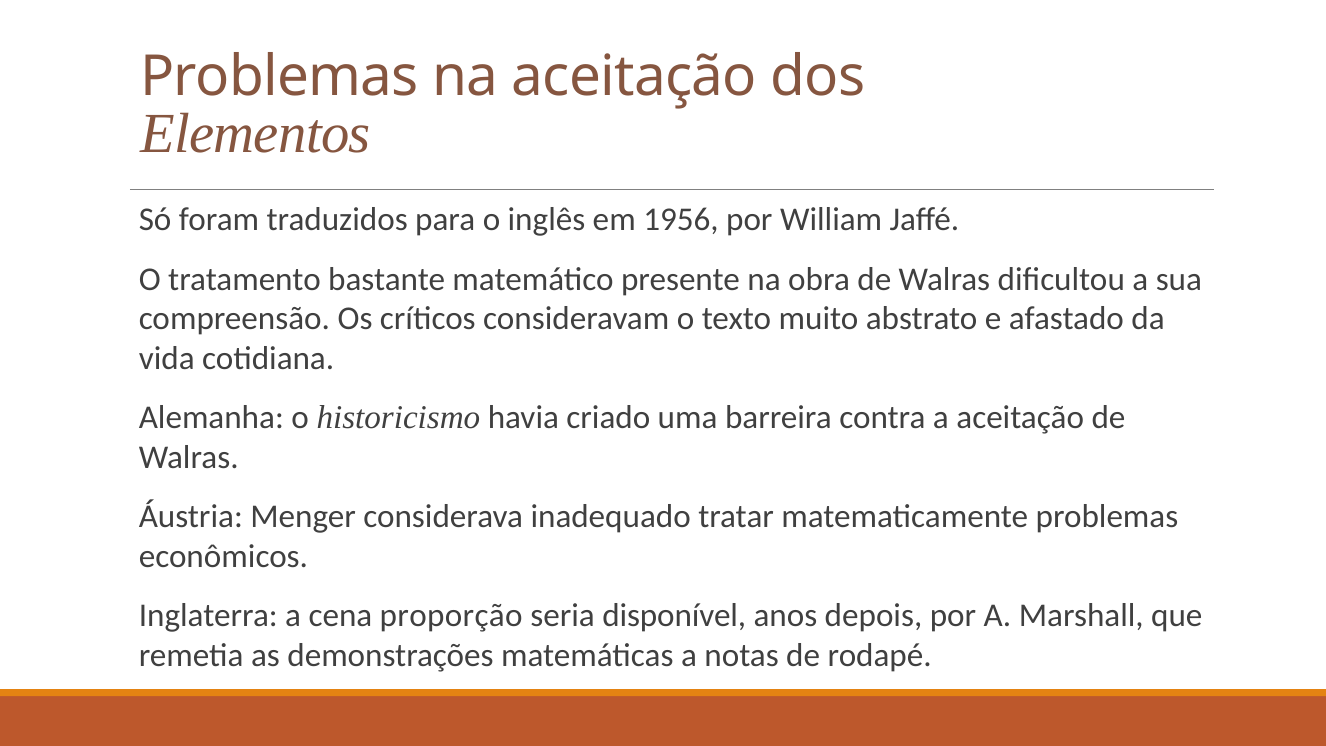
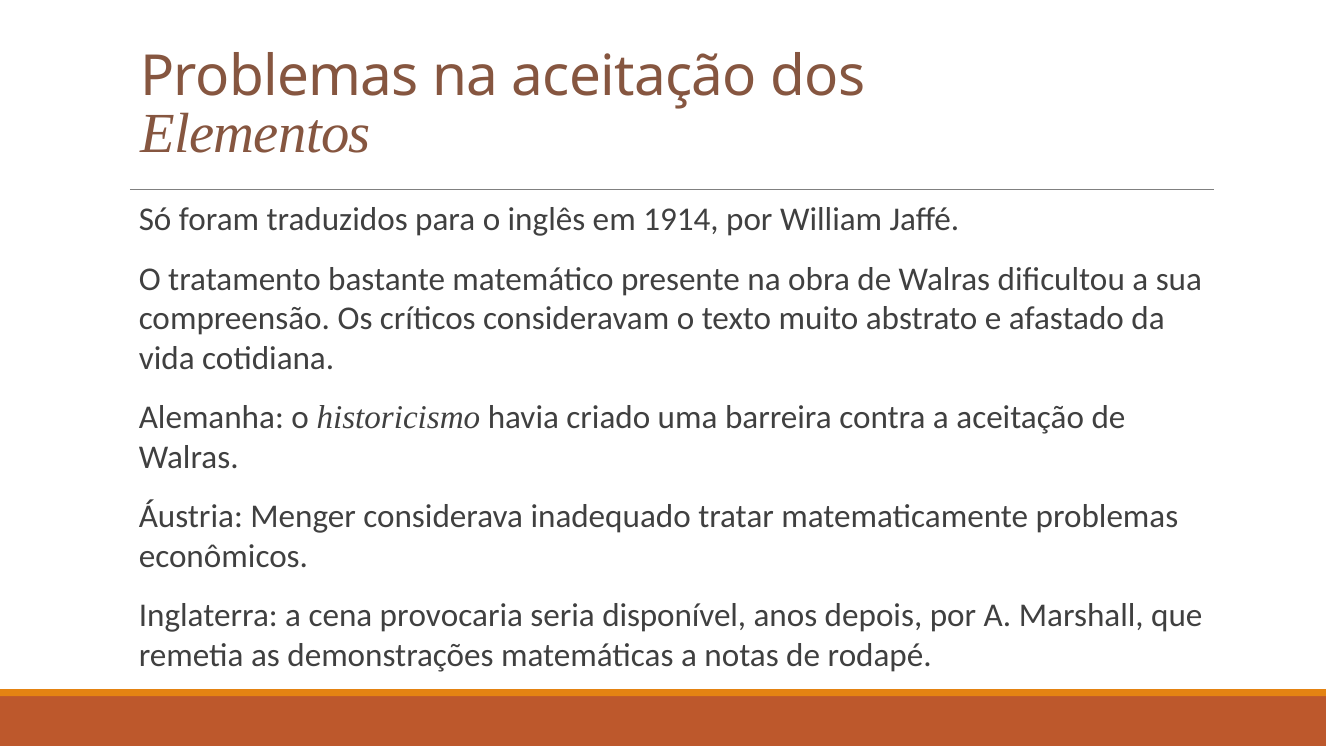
1956: 1956 -> 1914
proporção: proporção -> provocaria
